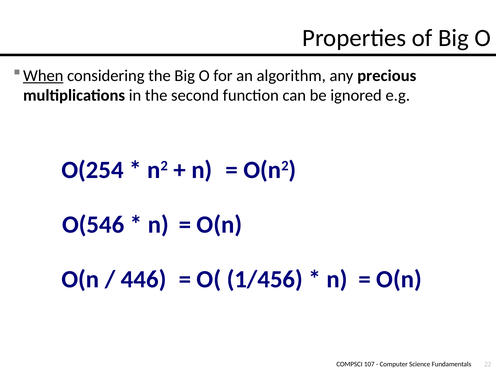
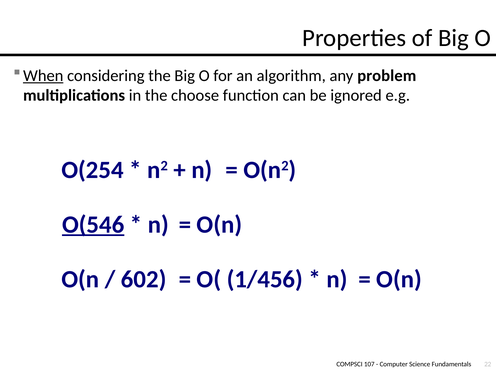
precious: precious -> problem
second: second -> choose
O(546 underline: none -> present
446: 446 -> 602
